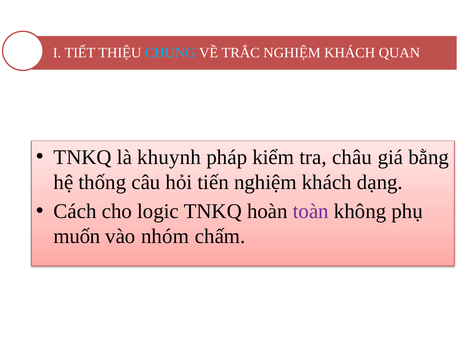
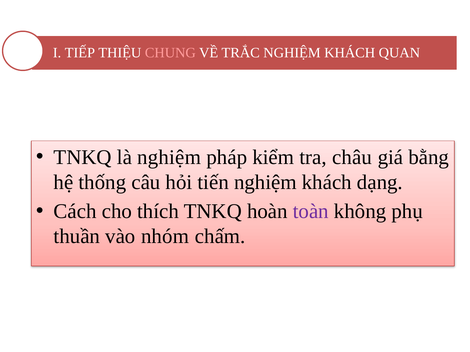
TIẾT: TIẾT -> TIẾP
CHUNG colour: light blue -> pink
là khuynh: khuynh -> nghiệm
logic: logic -> thích
muốn: muốn -> thuần
